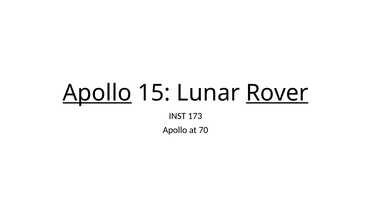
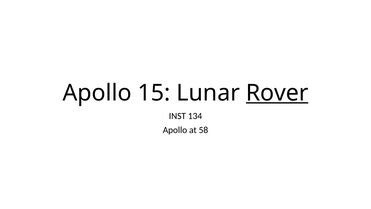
Apollo at (97, 93) underline: present -> none
173: 173 -> 134
70: 70 -> 58
